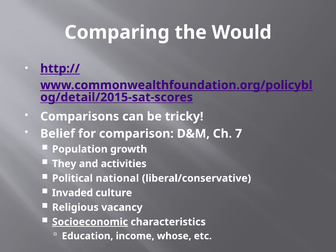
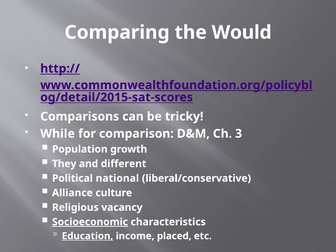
Belief: Belief -> While
7: 7 -> 3
activities: activities -> different
Invaded: Invaded -> Alliance
Education underline: none -> present
whose: whose -> placed
